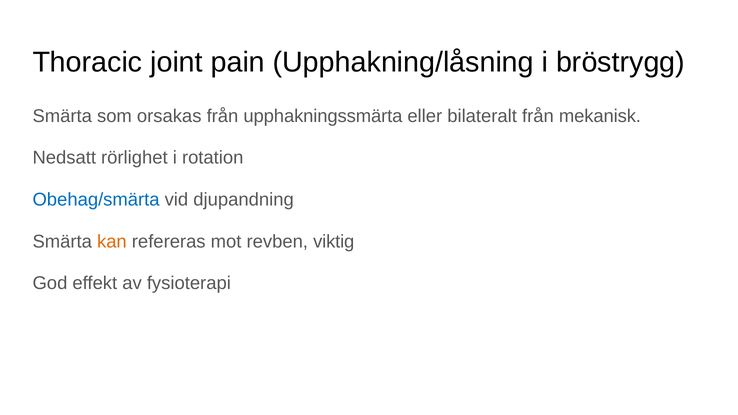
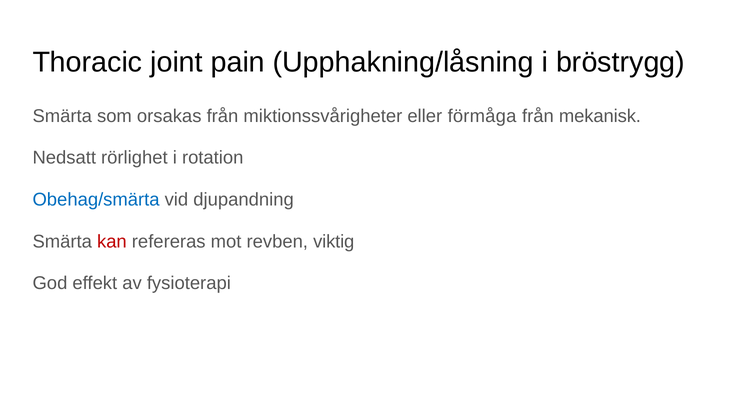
upphakningssmärta: upphakningssmärta -> miktionssvårigheter
bilateralt: bilateralt -> förmåga
kan colour: orange -> red
